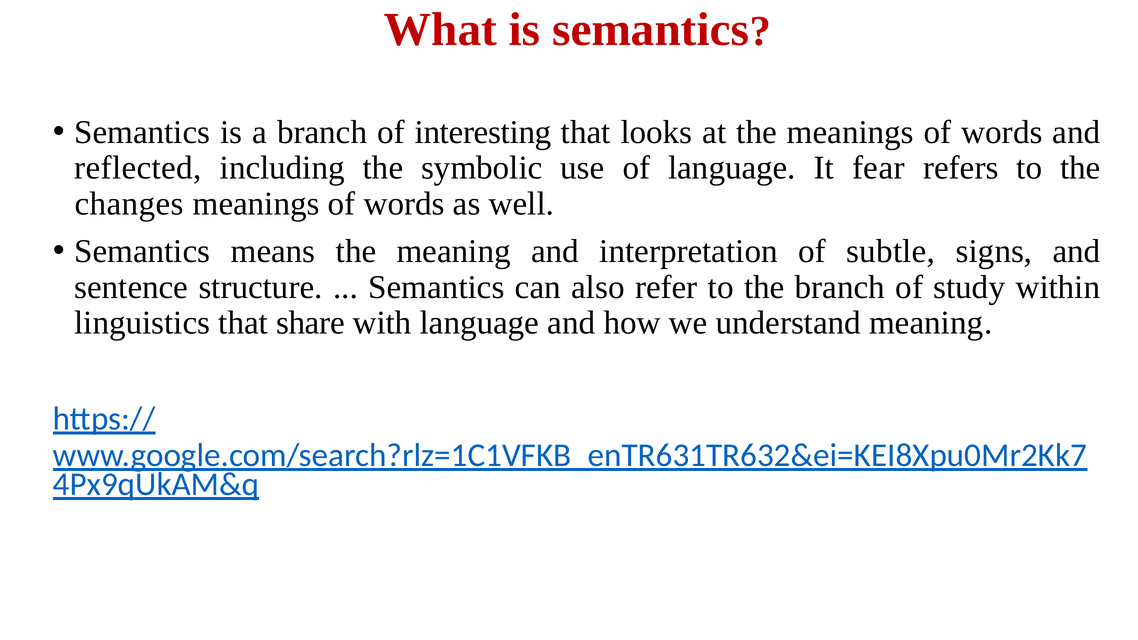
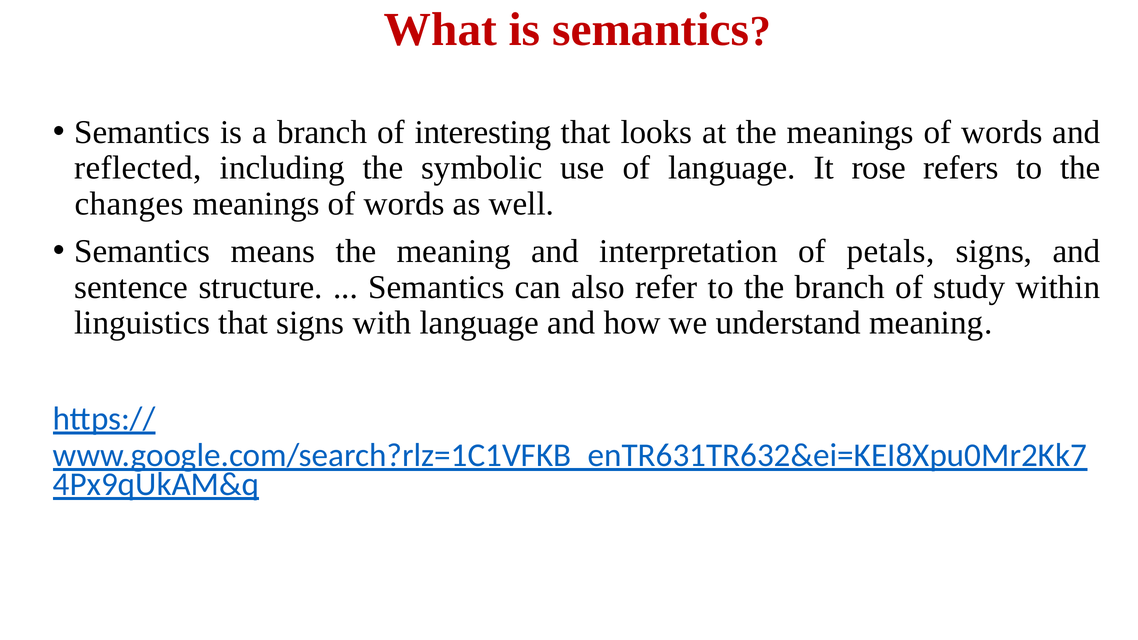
fear: fear -> rose
subtle: subtle -> petals
that share: share -> signs
